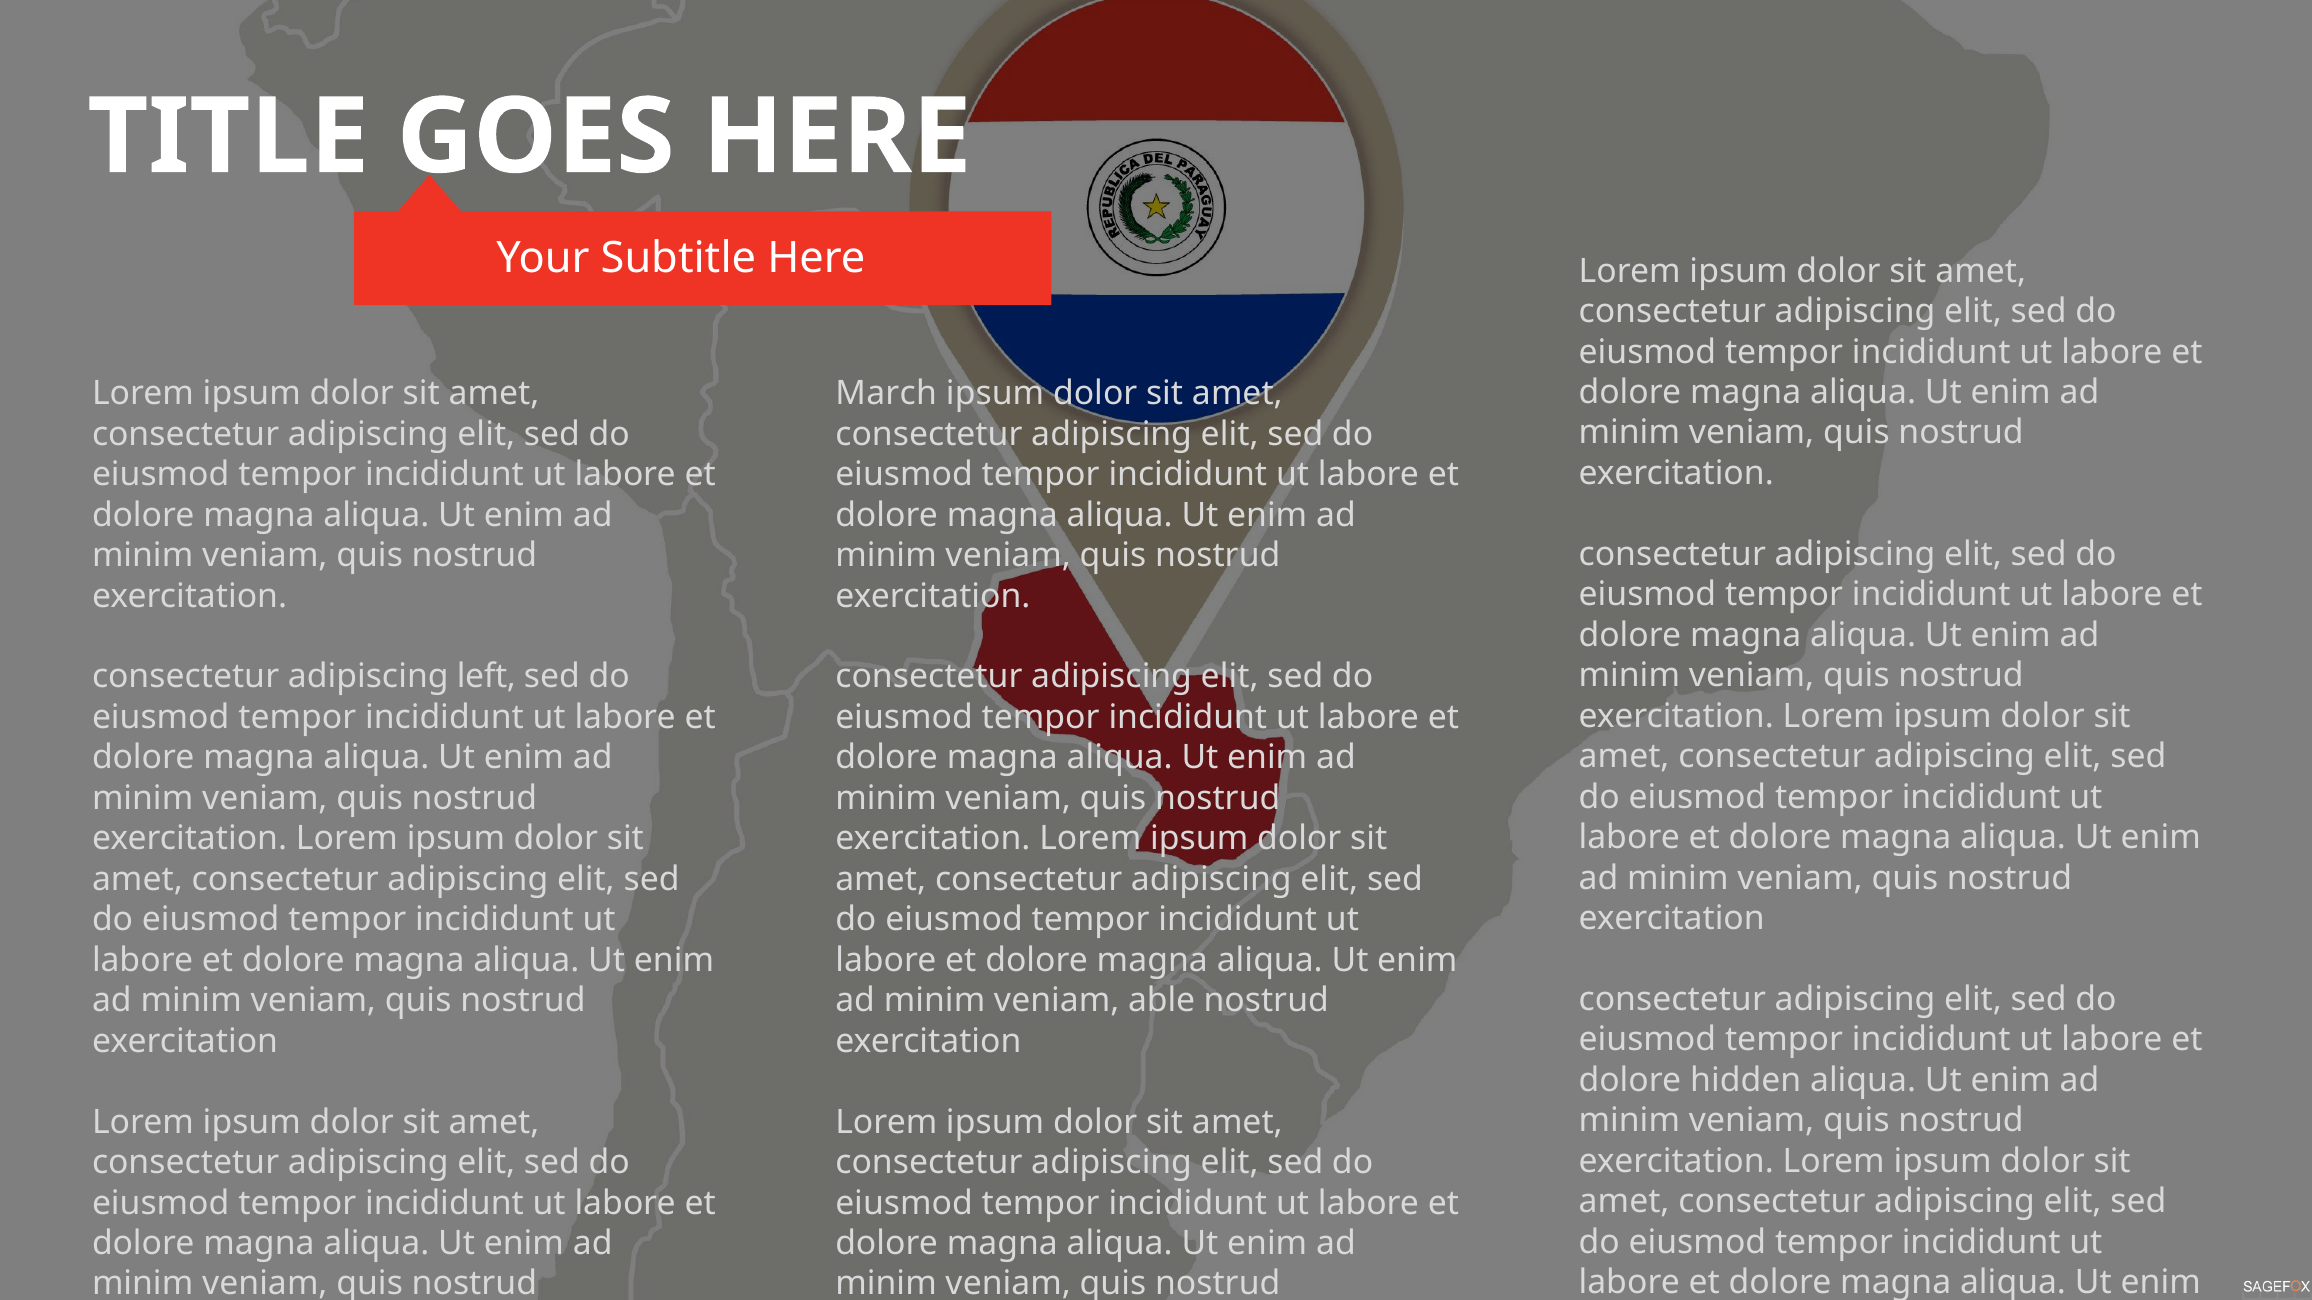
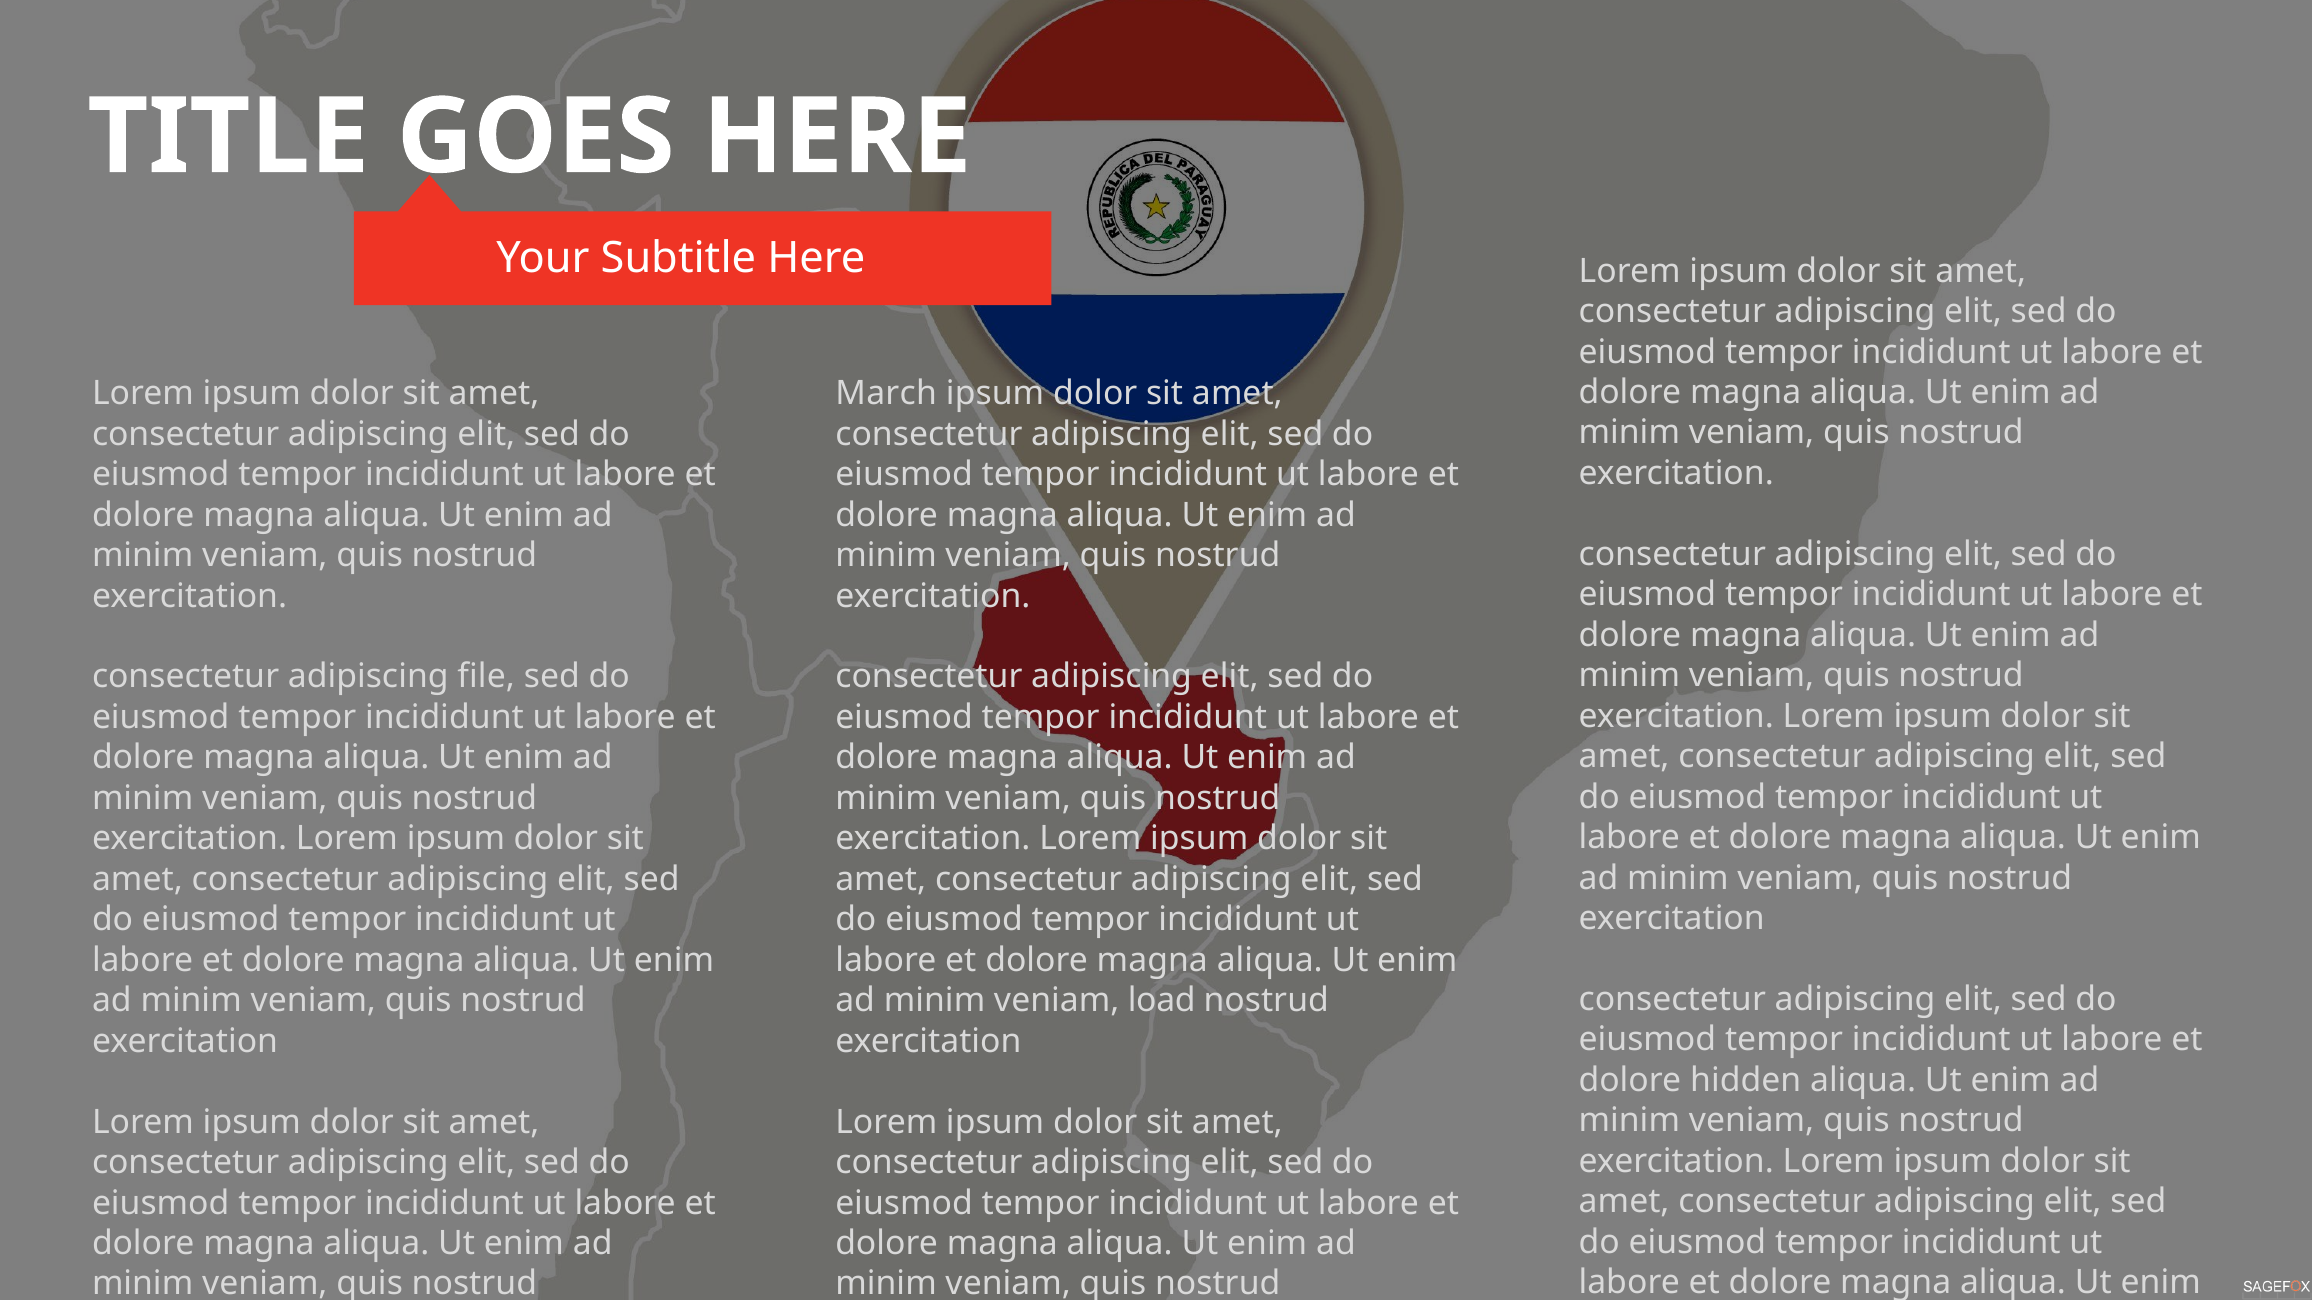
left: left -> file
able: able -> load
